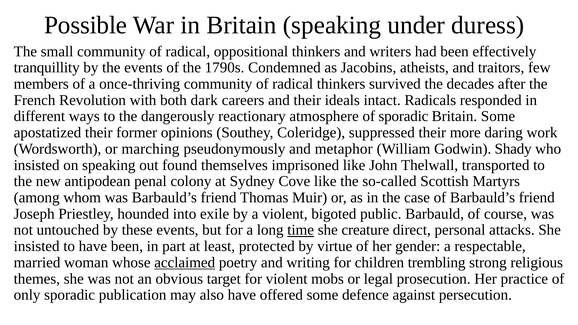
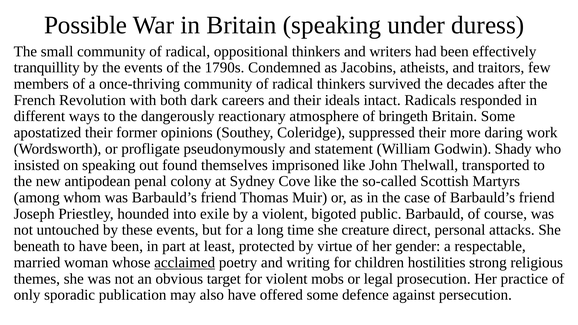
of sporadic: sporadic -> bringeth
marching: marching -> profligate
metaphor: metaphor -> statement
time underline: present -> none
insisted at (37, 246): insisted -> beneath
trembling: trembling -> hostilities
